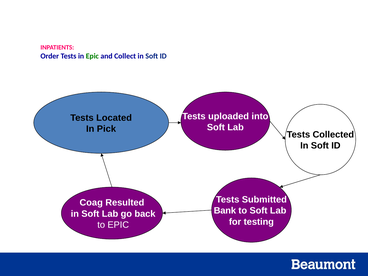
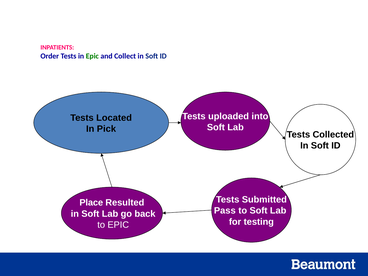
Coag: Coag -> Place
Bank: Bank -> Pass
